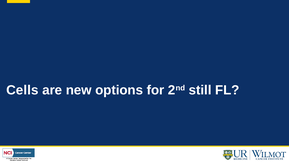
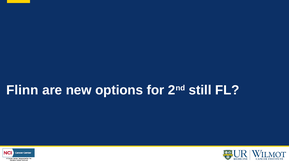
Cells: Cells -> Flinn
